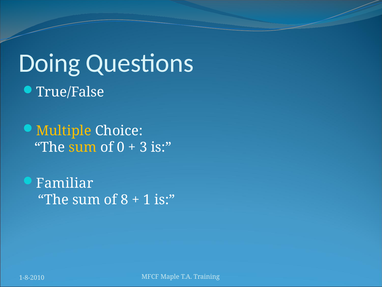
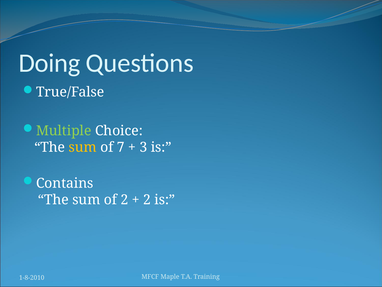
Multiple colour: yellow -> light green
0: 0 -> 7
Familiar: Familiar -> Contains
of 8: 8 -> 2
1 at (147, 200): 1 -> 2
